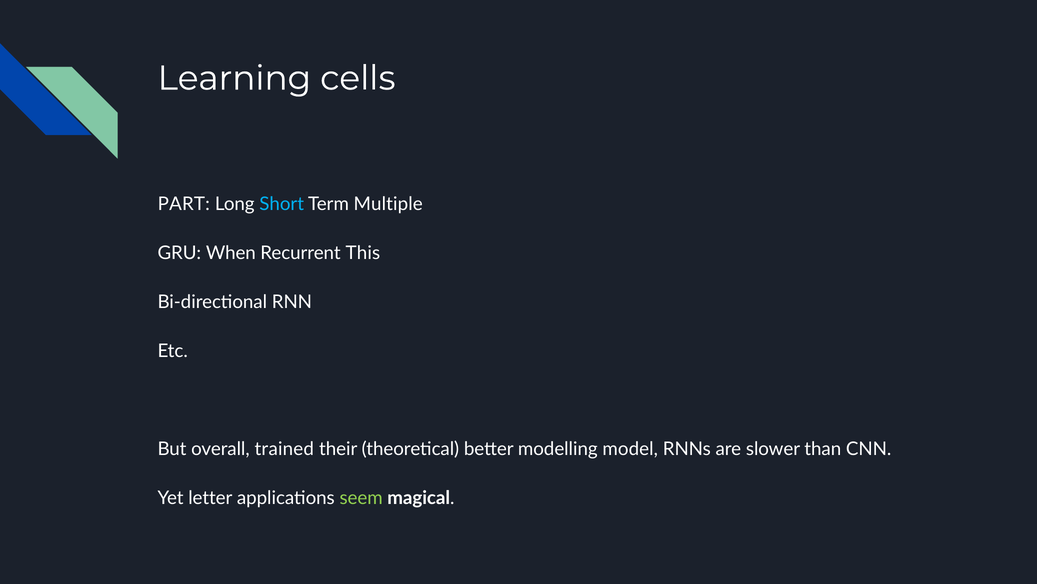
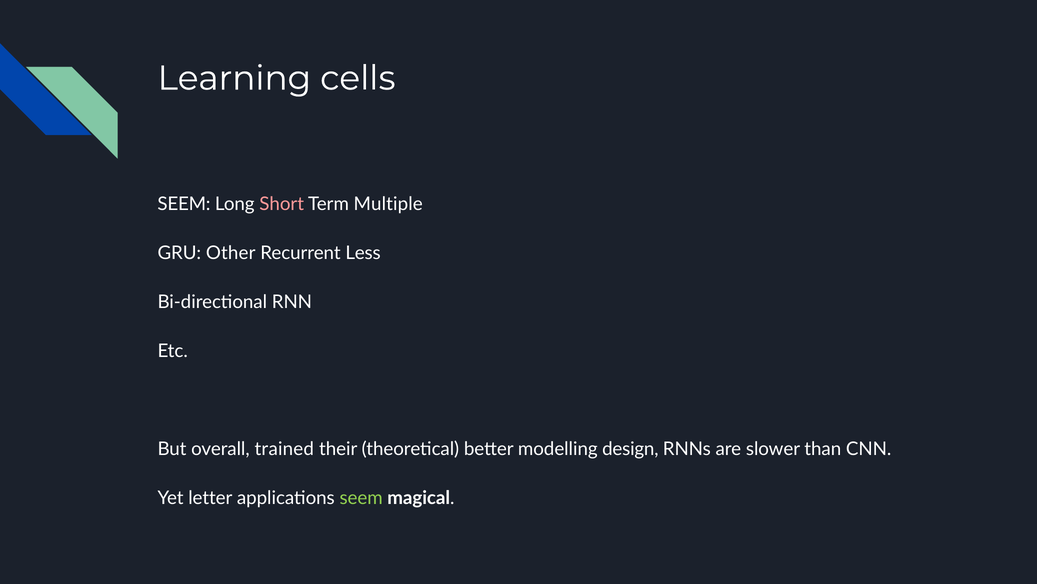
PART at (184, 204): PART -> SEEM
Short colour: light blue -> pink
When: When -> Other
This: This -> Less
model: model -> design
